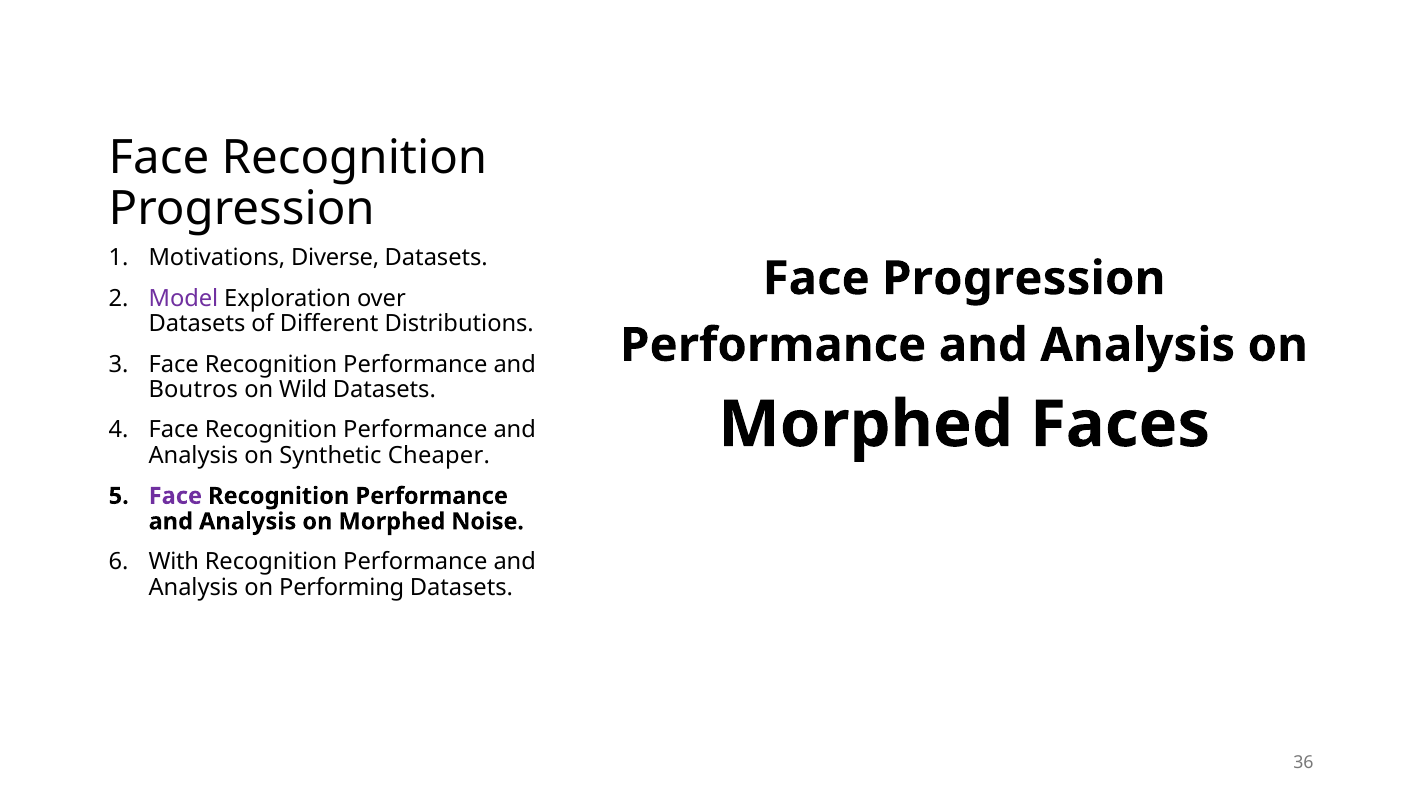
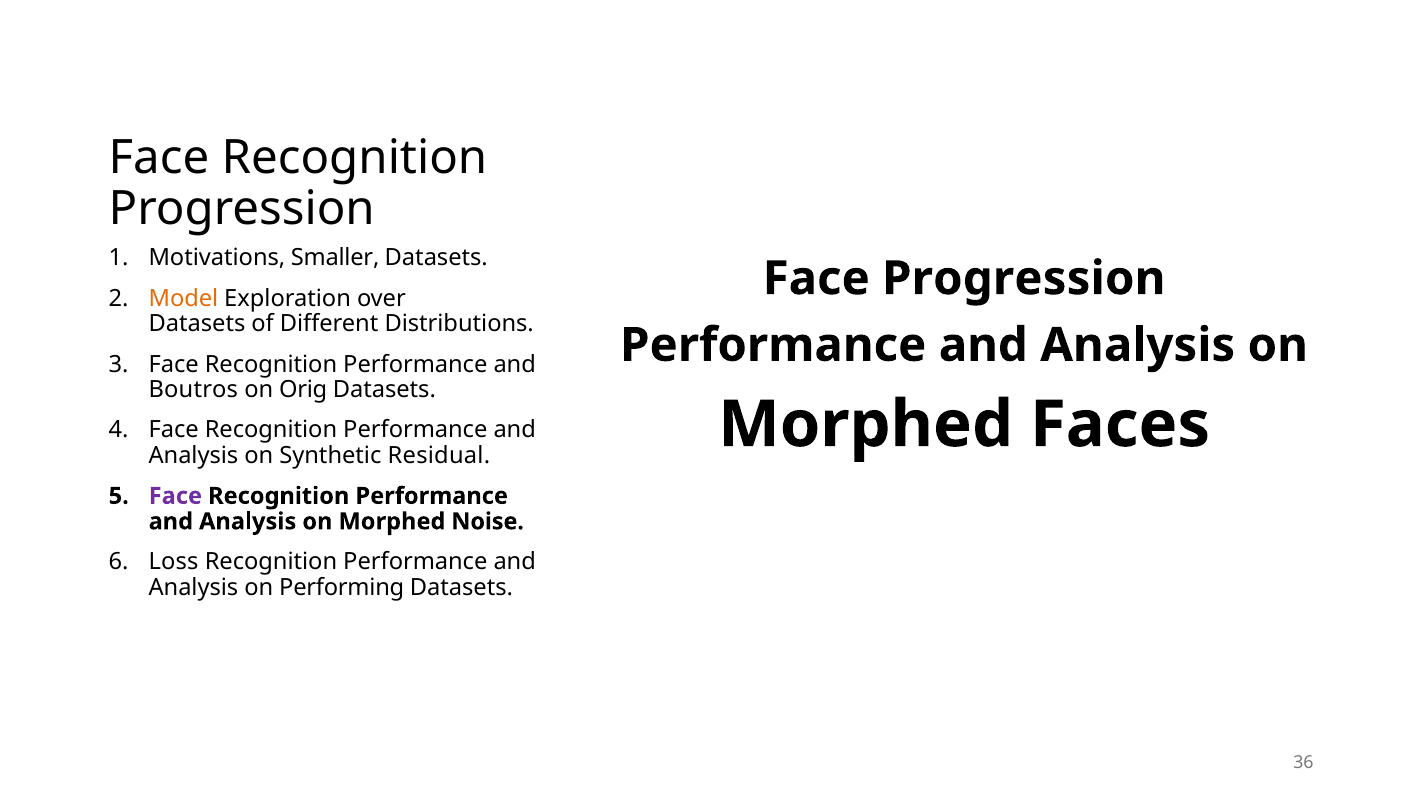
Diverse: Diverse -> Smaller
Model colour: purple -> orange
Wild: Wild -> Orig
Cheaper: Cheaper -> Residual
With: With -> Loss
